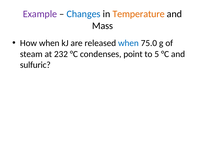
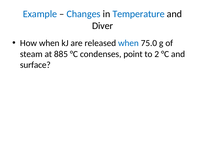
Example colour: purple -> blue
Temperature colour: orange -> blue
Mass: Mass -> Diver
232: 232 -> 885
5: 5 -> 2
sulfuric: sulfuric -> surface
